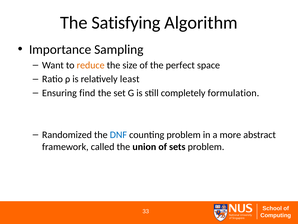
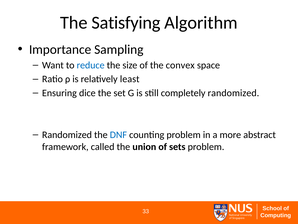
reduce colour: orange -> blue
perfect: perfect -> convex
find: find -> dice
completely formulation: formulation -> randomized
